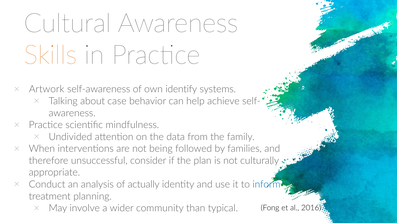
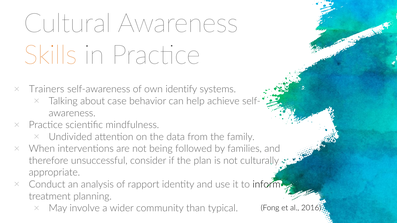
Artwork: Artwork -> Trainers
actually: actually -> rapport
inform colour: blue -> black
